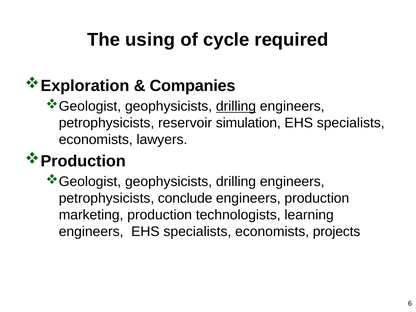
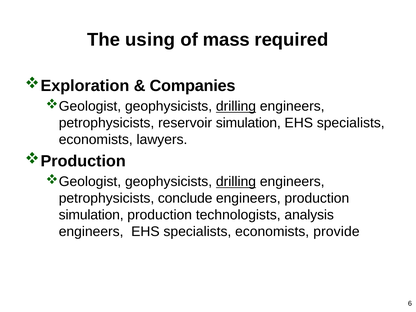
cycle: cycle -> mass
drilling at (236, 182) underline: none -> present
marketing at (91, 215): marketing -> simulation
learning: learning -> analysis
projects: projects -> provide
